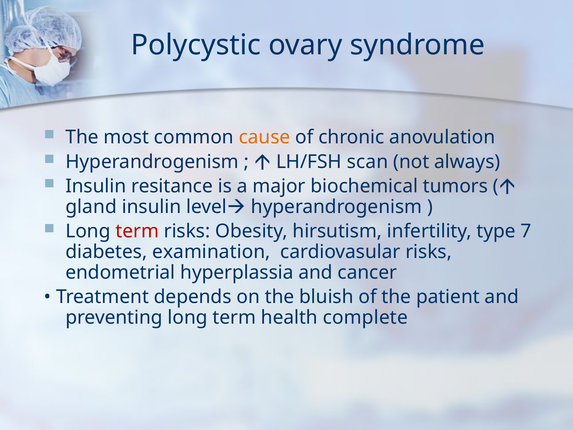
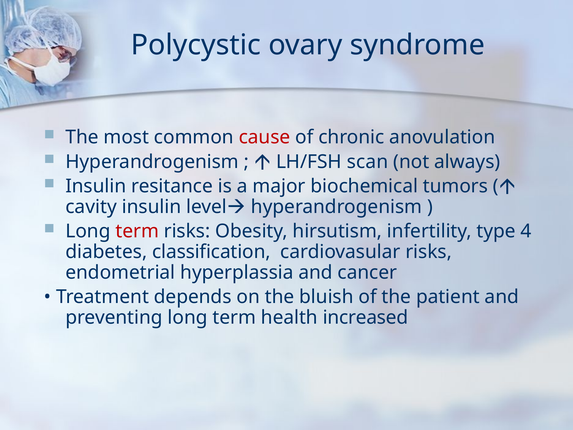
cause colour: orange -> red
gland: gland -> cavity
7: 7 -> 4
examination: examination -> classification
complete: complete -> increased
